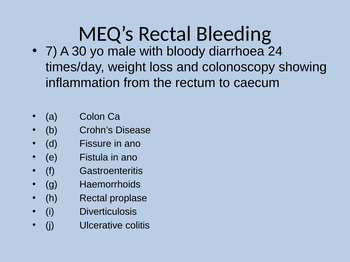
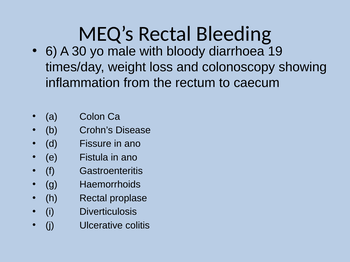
7: 7 -> 6
24: 24 -> 19
